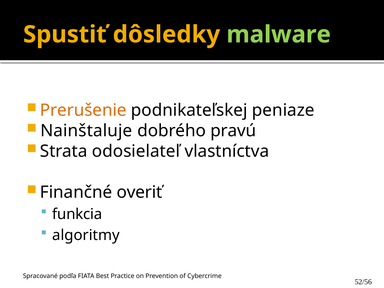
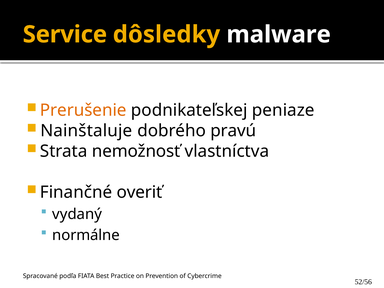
Spustiť: Spustiť -> Service
malware colour: light green -> white
odosielateľ: odosielateľ -> nemožnosť
funkcia: funkcia -> vydaný
algoritmy: algoritmy -> normálne
